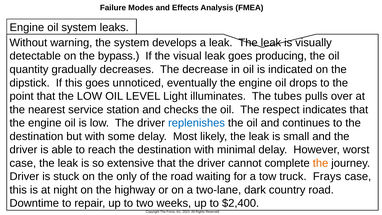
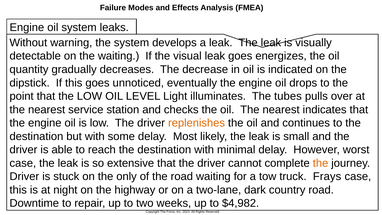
the bypass: bypass -> waiting
producing: producing -> energizes
oil The respect: respect -> nearest
replenishes colour: blue -> orange
$2,400: $2,400 -> $4,982
